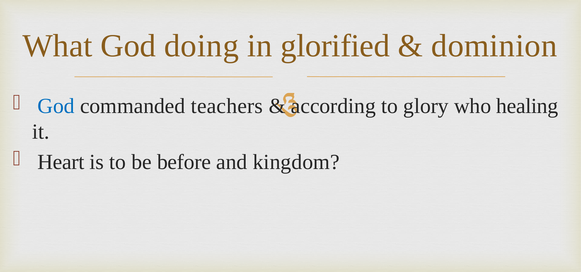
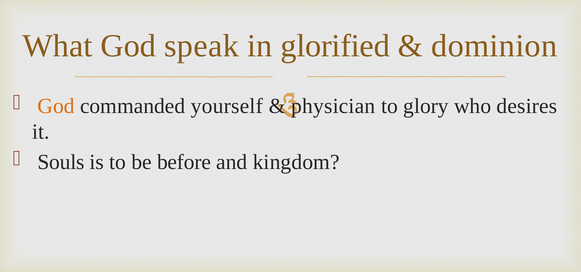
doing: doing -> speak
God at (56, 106) colour: blue -> orange
teachers: teachers -> yourself
according: according -> physician
healing: healing -> desires
Heart: Heart -> Souls
